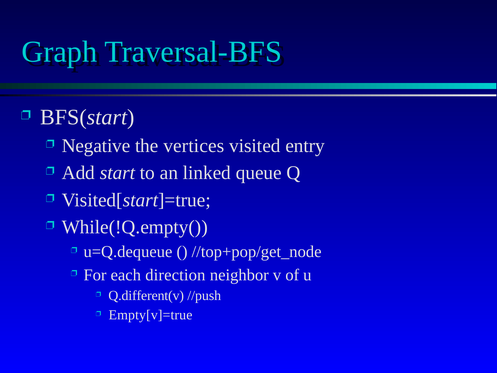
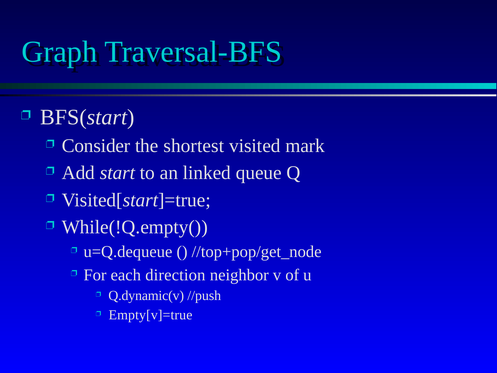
Negative: Negative -> Consider
vertices: vertices -> shortest
entry: entry -> mark
Q.different(v: Q.different(v -> Q.dynamic(v
